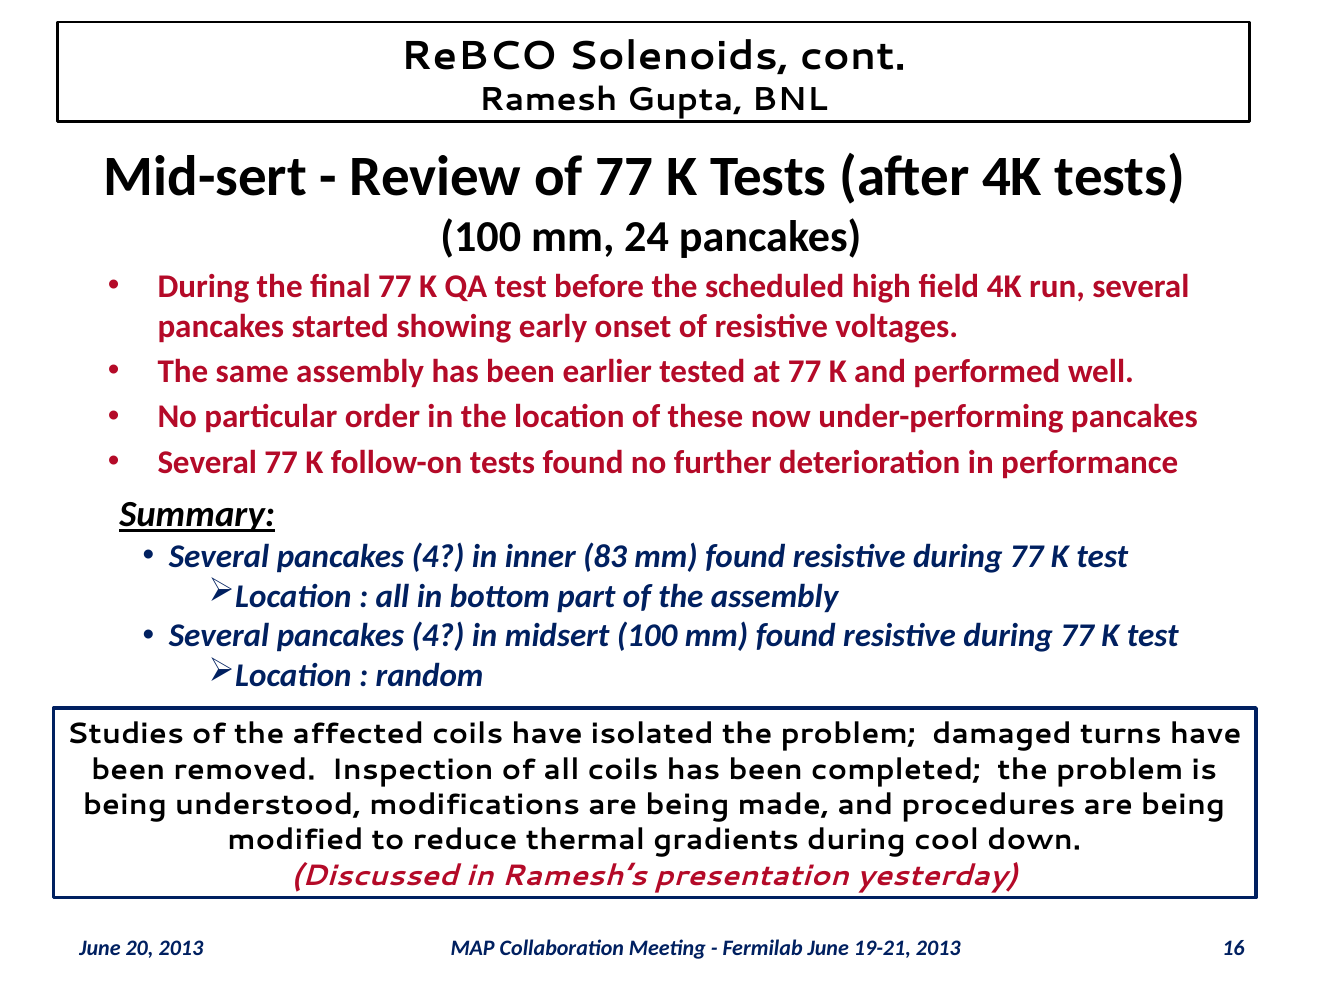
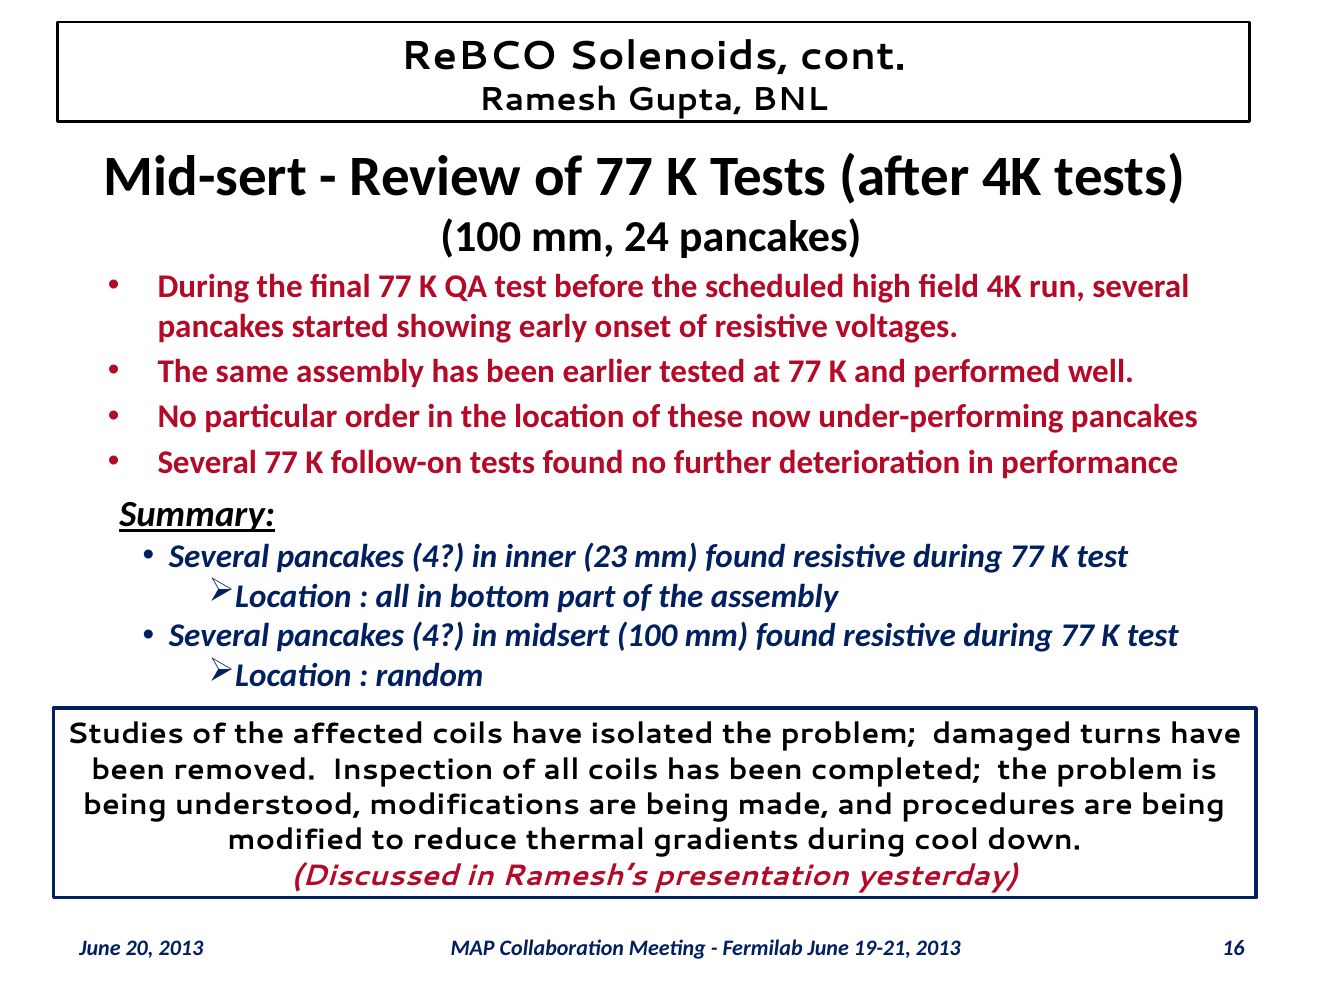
83: 83 -> 23
